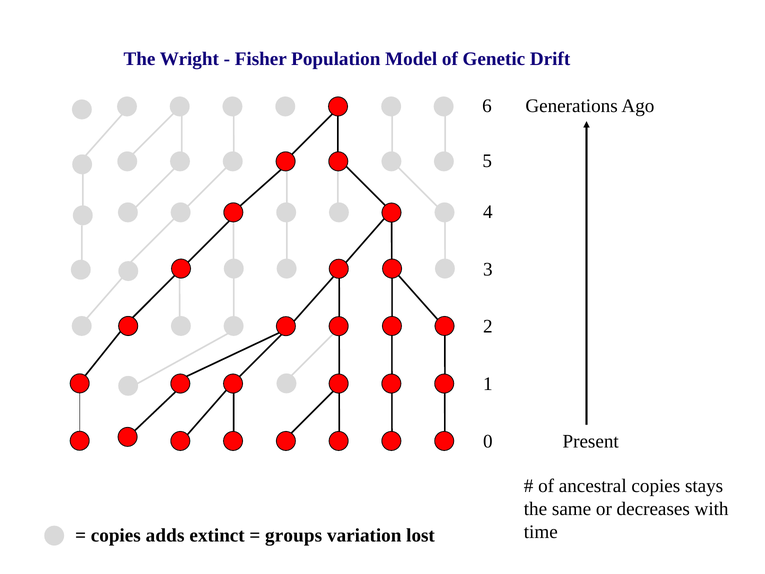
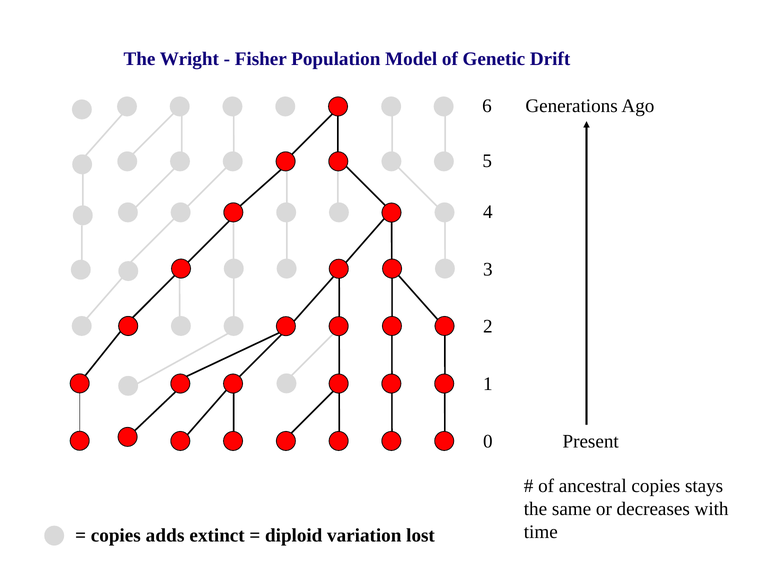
groups: groups -> diploid
